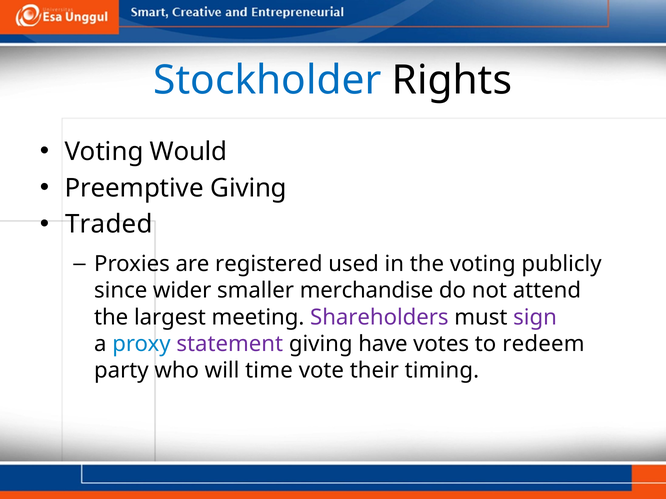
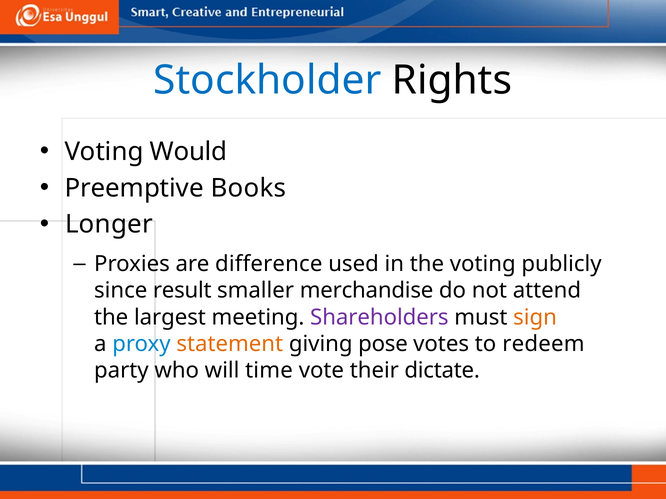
Preemptive Giving: Giving -> Books
Traded: Traded -> Longer
registered: registered -> difference
wider: wider -> result
sign colour: purple -> orange
statement colour: purple -> orange
have: have -> pose
timing: timing -> dictate
